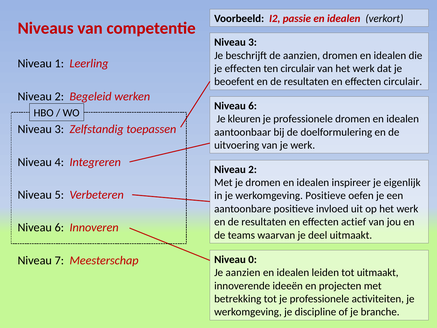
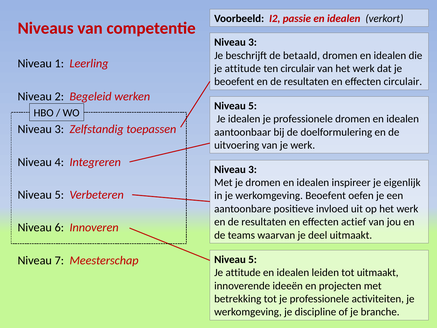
de aanzien: aanzien -> betaald
effecten at (243, 68): effecten -> attitude
6 at (253, 106): 6 -> 5
Je kleuren: kleuren -> idealen
2 at (253, 169): 2 -> 3
werkomgeving Positieve: Positieve -> Beoefent
0 at (253, 259): 0 -> 5
aanzien at (243, 272): aanzien -> attitude
